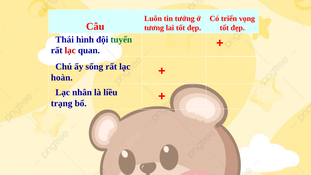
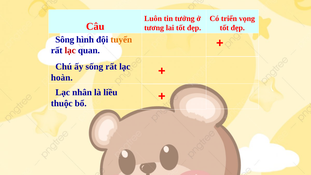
Thái: Thái -> Sông
tuyển colour: green -> orange
trạng: trạng -> thuộc
